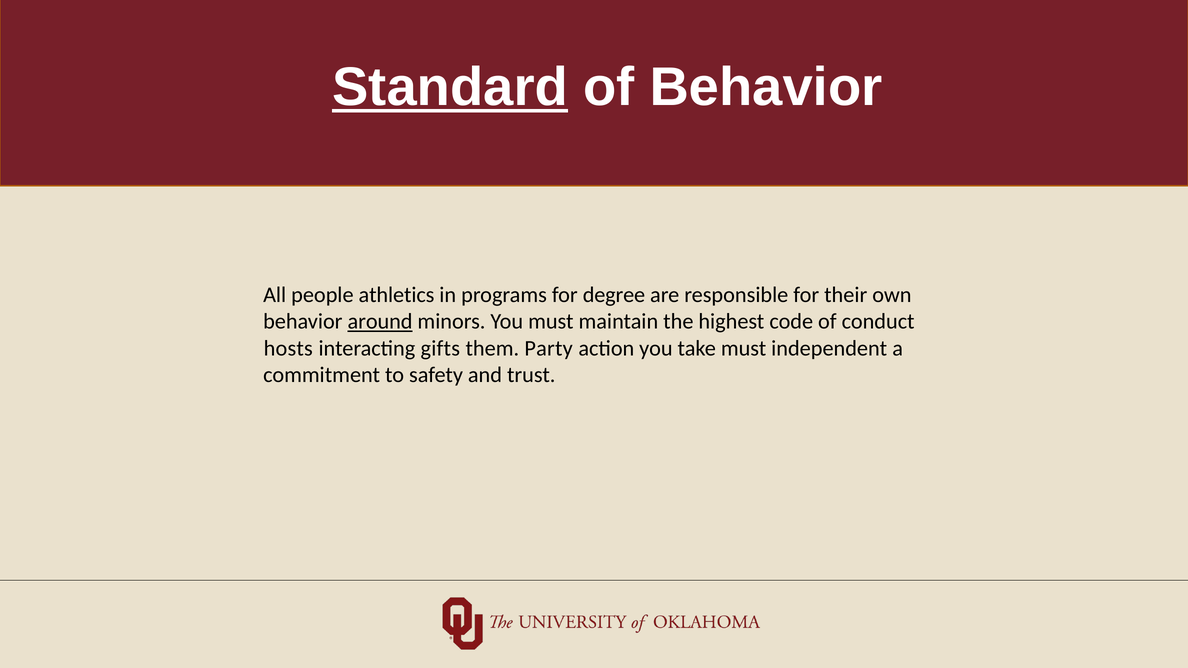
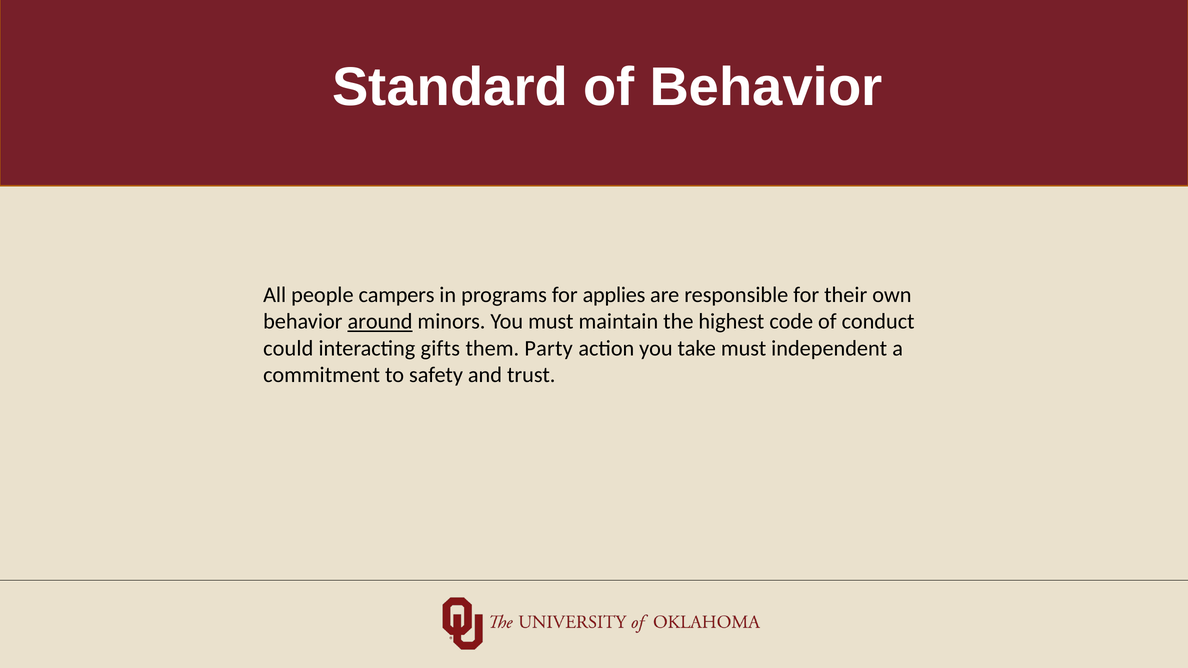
Standard underline: present -> none
athletics: athletics -> campers
degree: degree -> applies
hosts: hosts -> could
